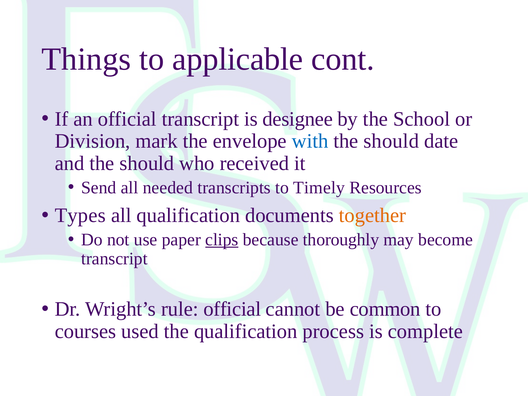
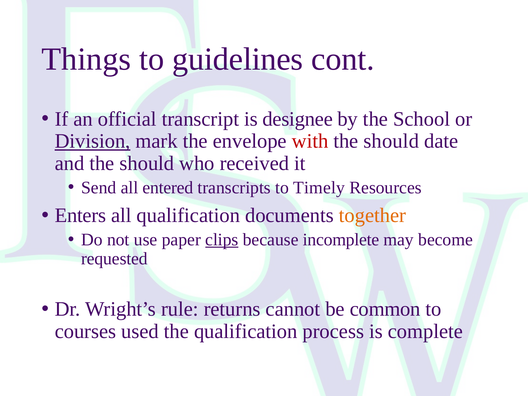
applicable: applicable -> guidelines
Division underline: none -> present
with colour: blue -> red
needed: needed -> entered
Types: Types -> Enters
thoroughly: thoroughly -> incomplete
transcript at (114, 259): transcript -> requested
rule official: official -> returns
